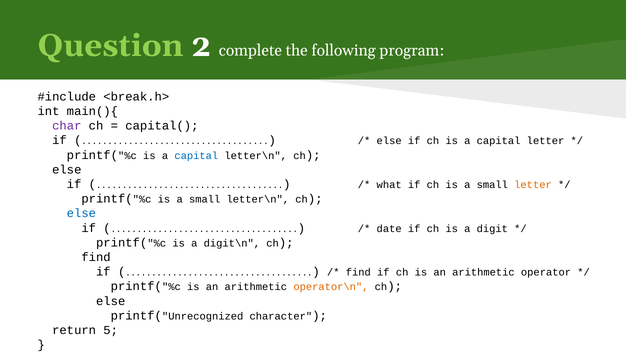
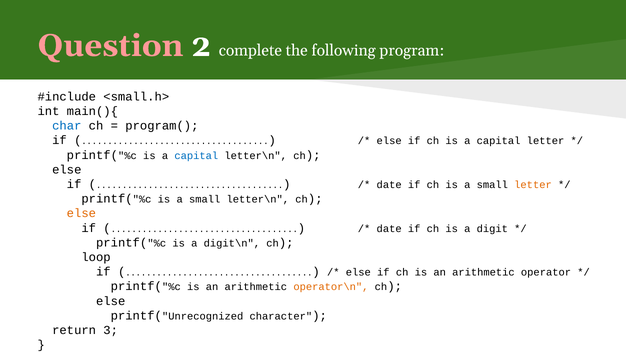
Question colour: light green -> pink
<break.h>: <break.h> -> <small.h>
char colour: purple -> blue
capital(: capital( -> program(
what at (389, 185): what -> date
else at (81, 214) colour: blue -> orange
find at (96, 257): find -> loop
find at (358, 273): find -> else
5: 5 -> 3
